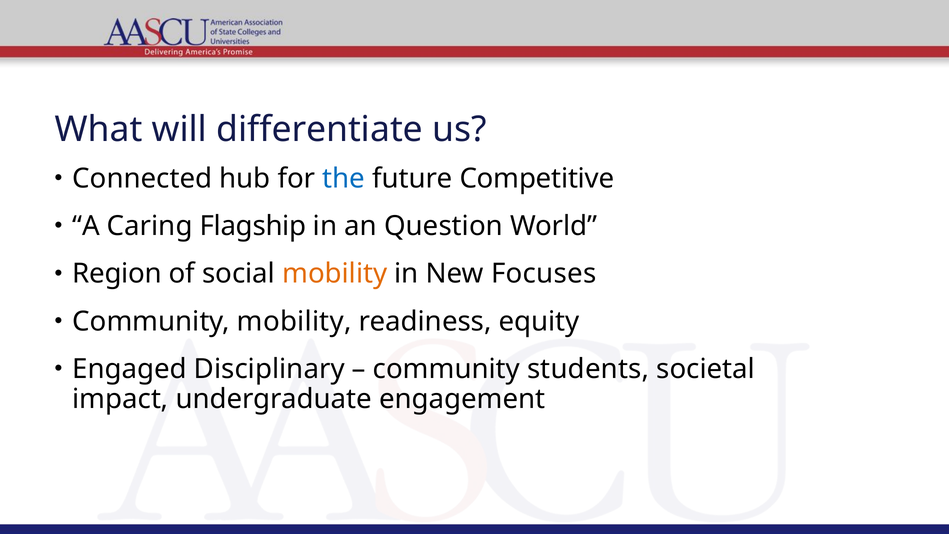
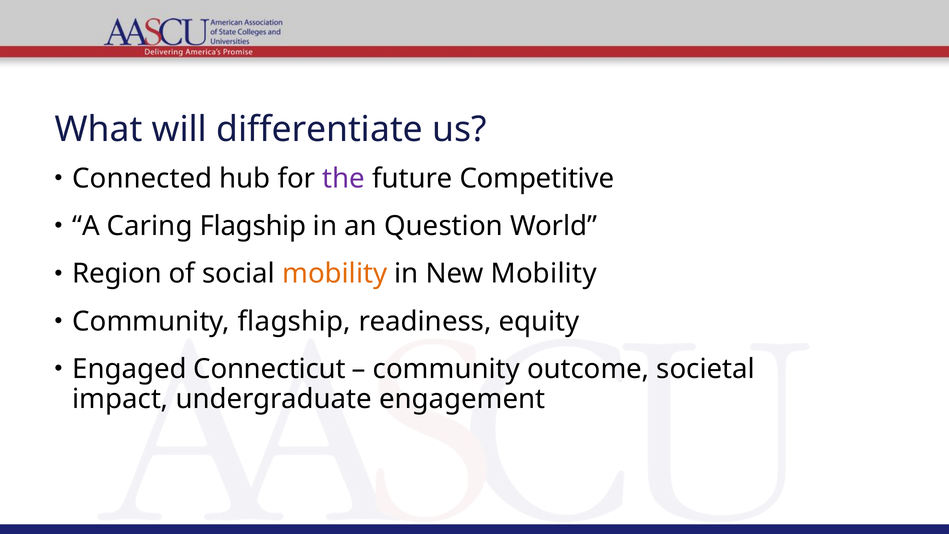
the colour: blue -> purple
New Focuses: Focuses -> Mobility
Community mobility: mobility -> flagship
Disciplinary: Disciplinary -> Connecticut
students: students -> outcome
